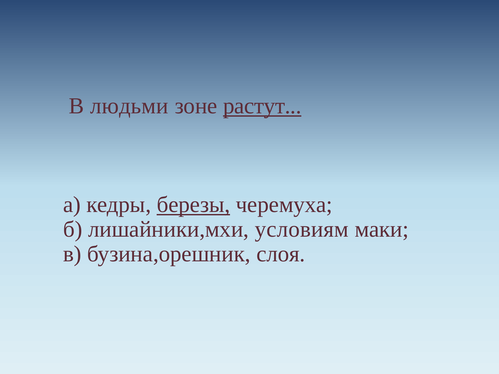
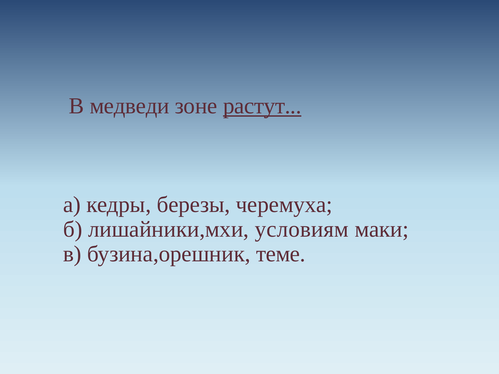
людьми: людьми -> медведи
березы underline: present -> none
слоя: слоя -> теме
